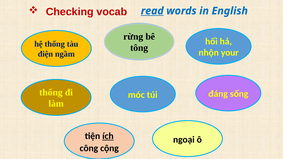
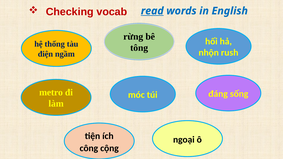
your: your -> rush
thống at (51, 92): thống -> metro
ích underline: present -> none
